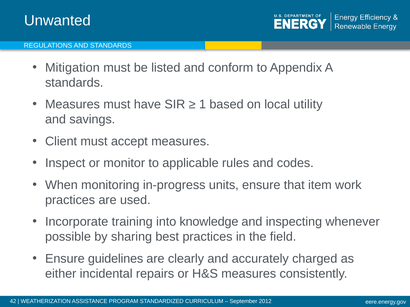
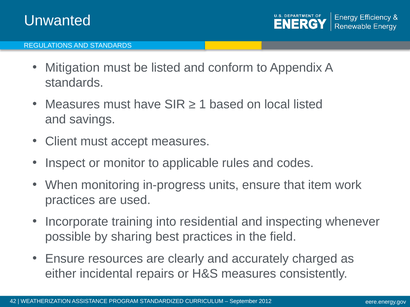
local utility: utility -> listed
knowledge: knowledge -> residential
guidelines: guidelines -> resources
